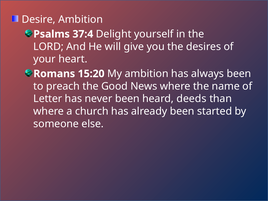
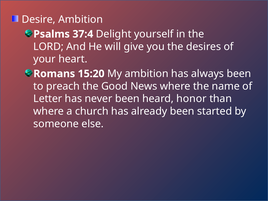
deeds: deeds -> honor
